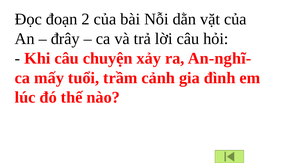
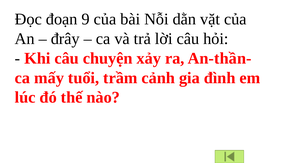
2: 2 -> 9
An-nghĩ-: An-nghĩ- -> An-thần-
